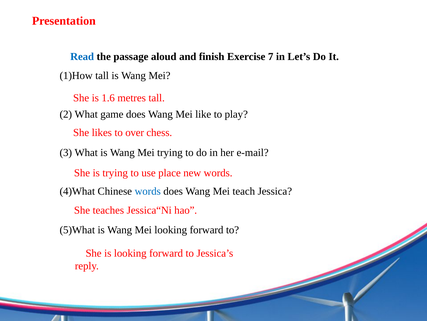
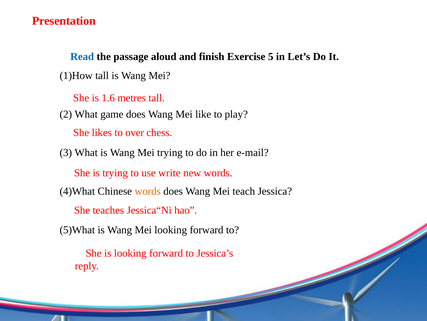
7: 7 -> 5
place: place -> write
words at (148, 191) colour: blue -> orange
